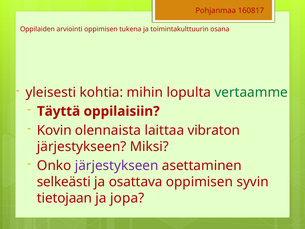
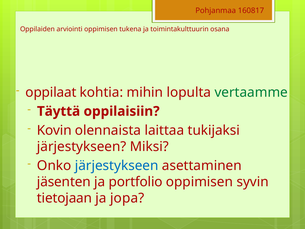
yleisesti: yleisesti -> oppilaat
vibraton: vibraton -> tukijaksi
järjestykseen at (117, 165) colour: purple -> blue
selkeästi: selkeästi -> jäsenten
osattava: osattava -> portfolio
